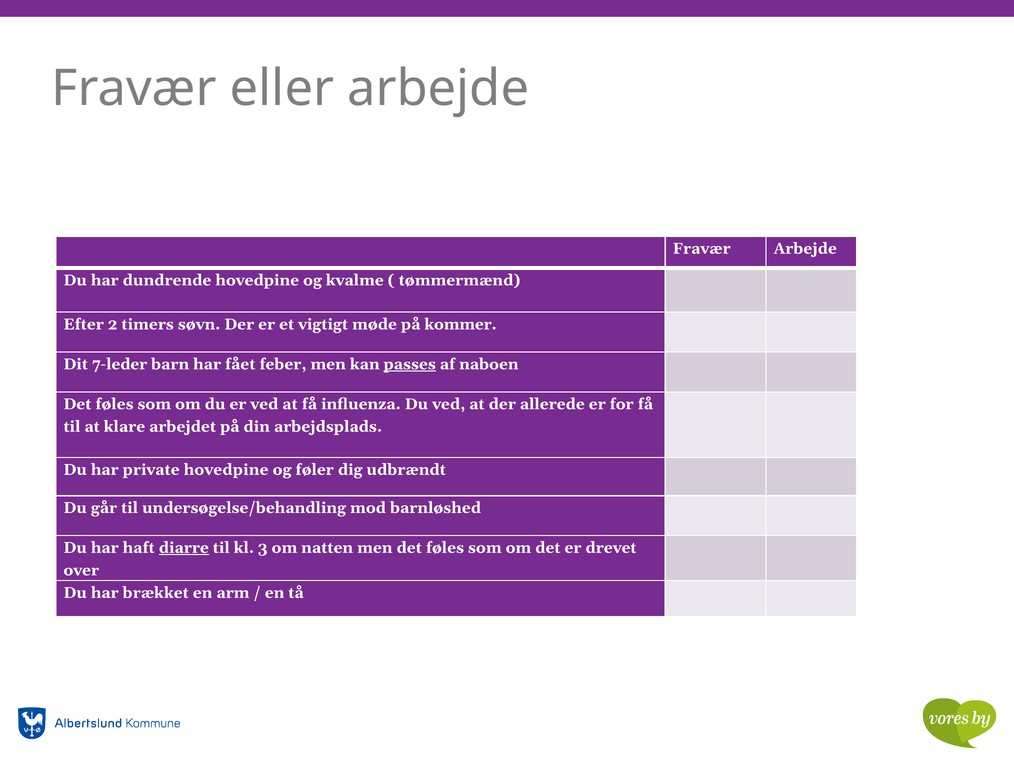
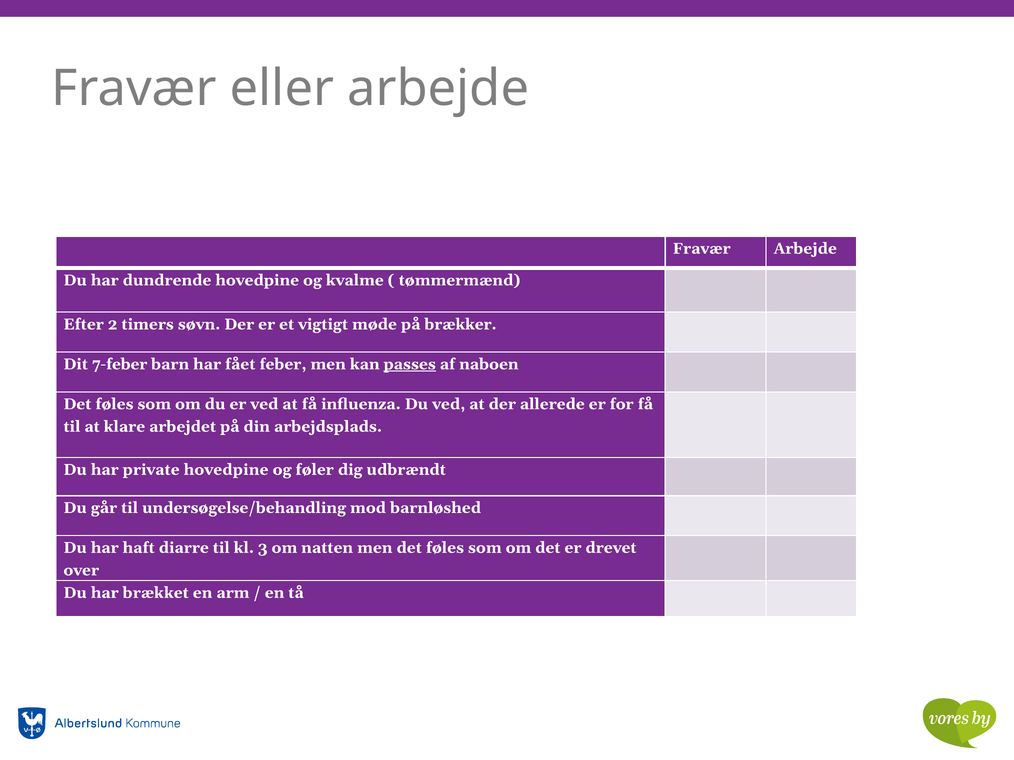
kommer: kommer -> brækker
7-leder: 7-leder -> 7-feber
diarre underline: present -> none
